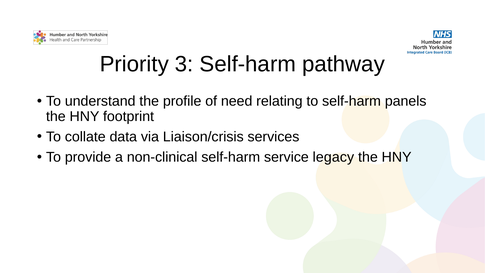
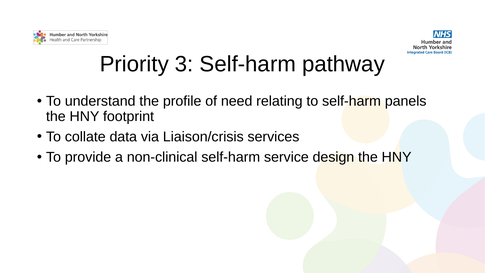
legacy: legacy -> design
